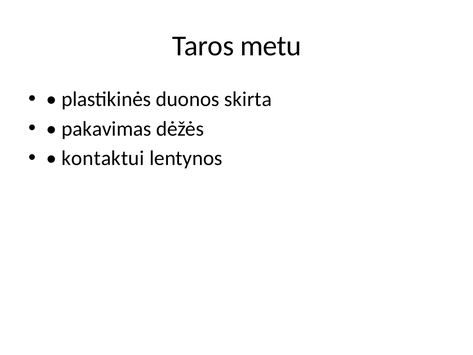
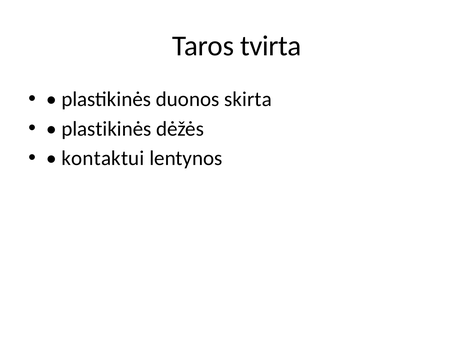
metu: metu -> tvirta
pakavimas at (106, 129): pakavimas -> plastikinės
